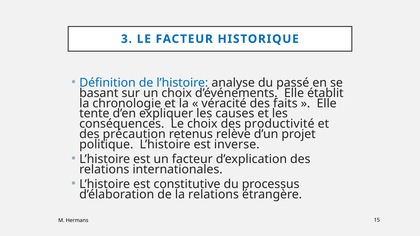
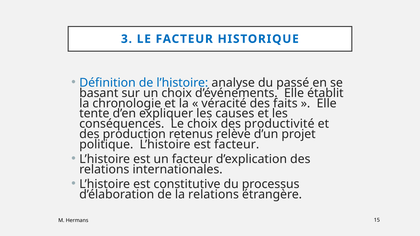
précaution: précaution -> production
est inverse: inverse -> facteur
